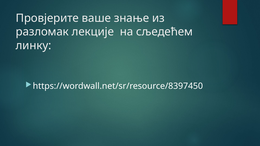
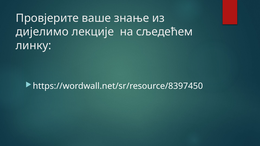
разломак: разломак -> дијелимо
